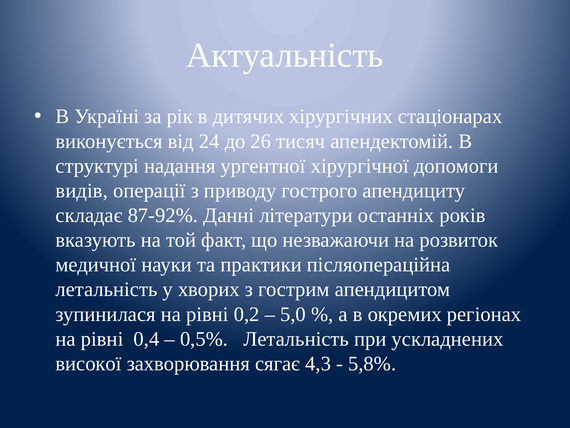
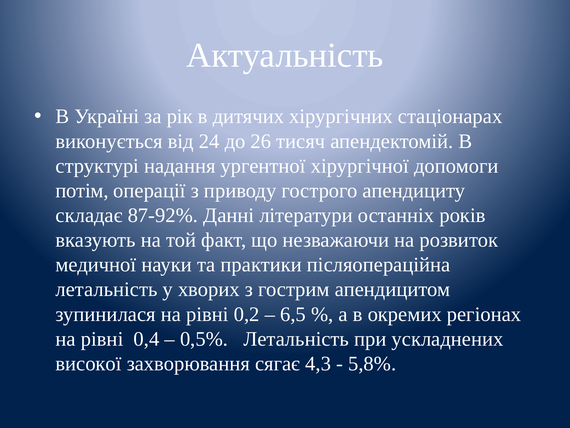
видів: видів -> потім
5,0: 5,0 -> 6,5
